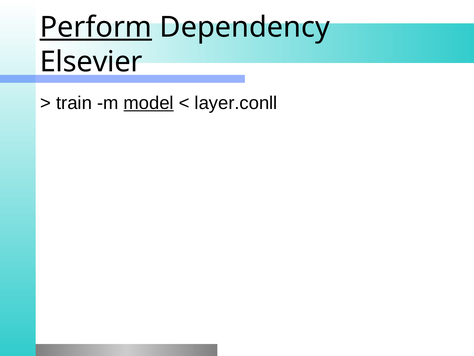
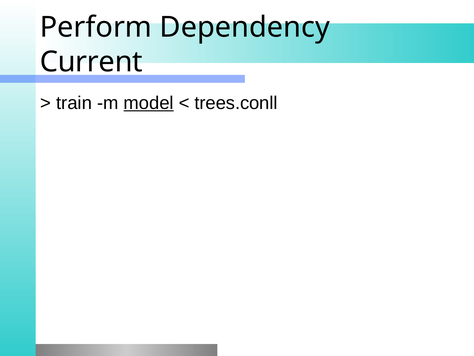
Perform underline: present -> none
Elsevier: Elsevier -> Current
layer.conll: layer.conll -> trees.conll
